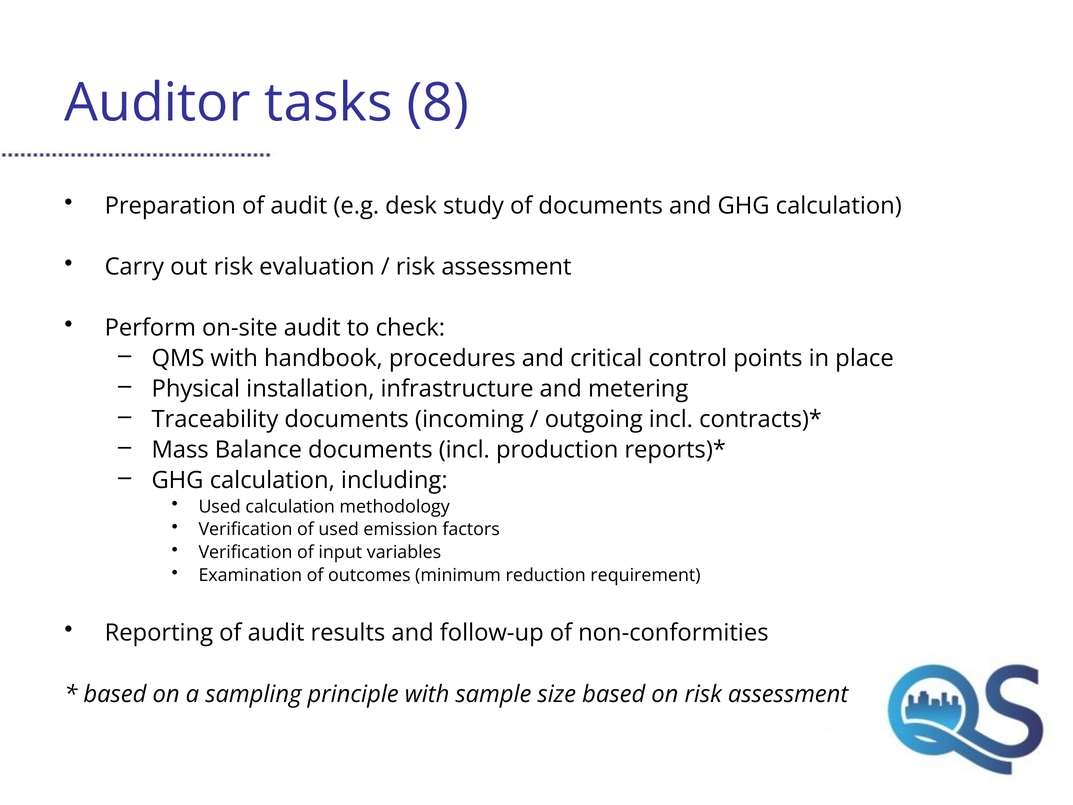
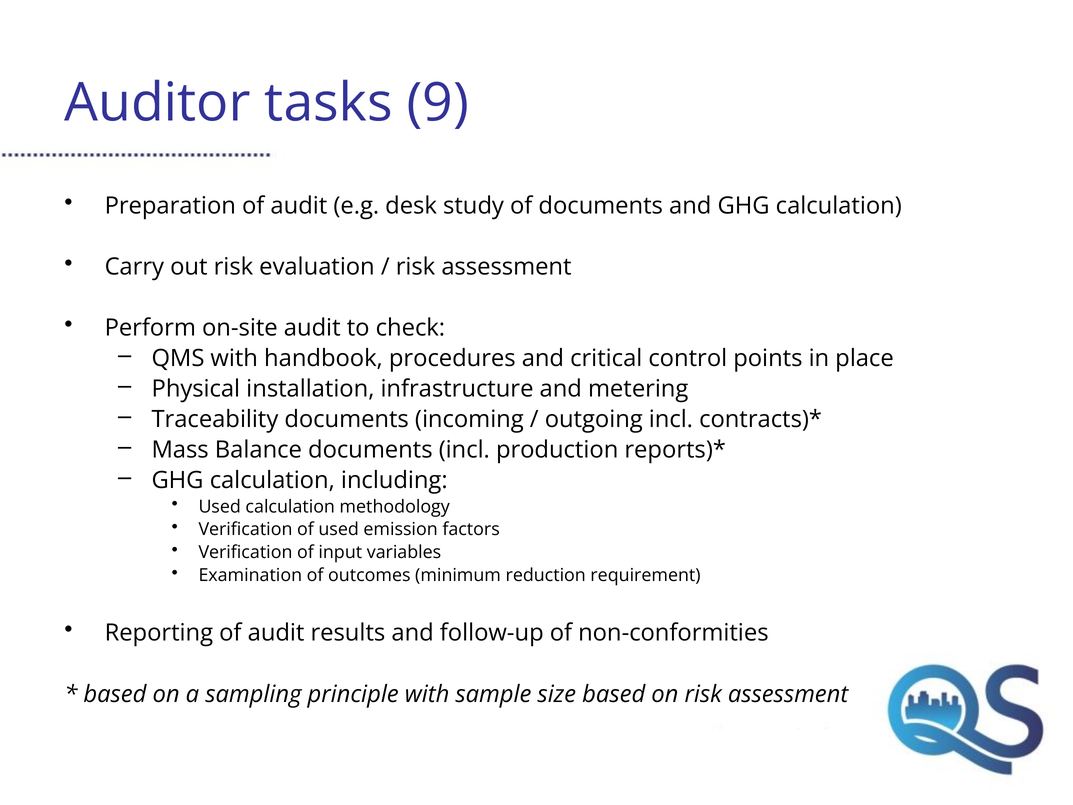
8: 8 -> 9
